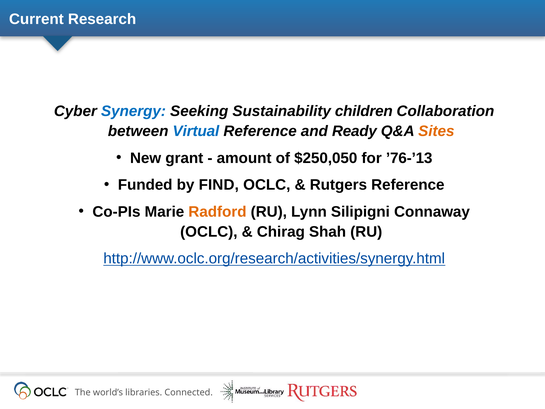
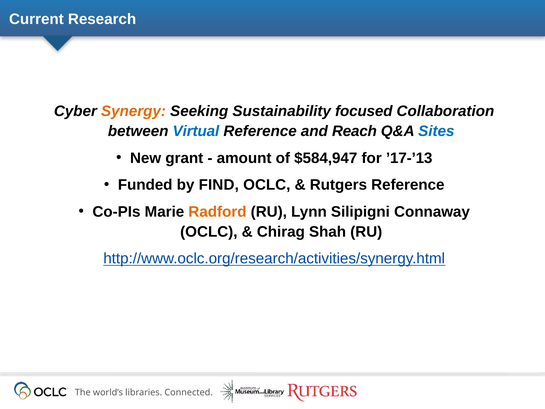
Synergy colour: blue -> orange
children: children -> focused
Ready: Ready -> Reach
Sites colour: orange -> blue
$250,050: $250,050 -> $584,947
’76-’13: ’76-’13 -> ’17-’13
